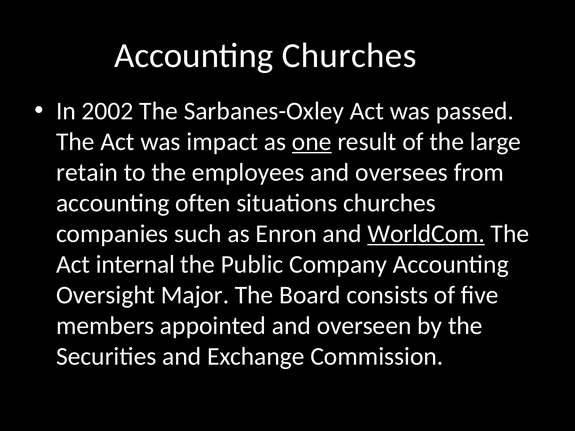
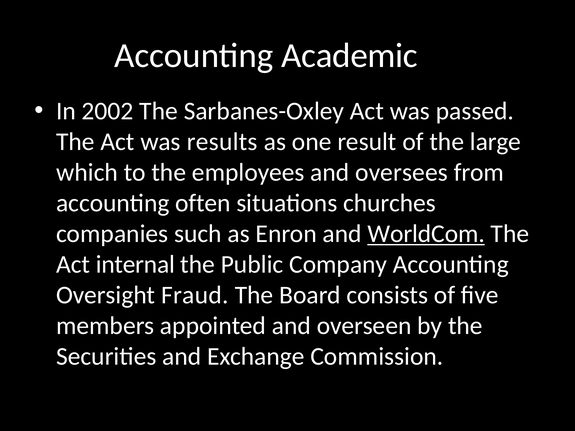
Accounting Churches: Churches -> Academic
impact: impact -> results
one underline: present -> none
retain: retain -> which
Major: Major -> Fraud
